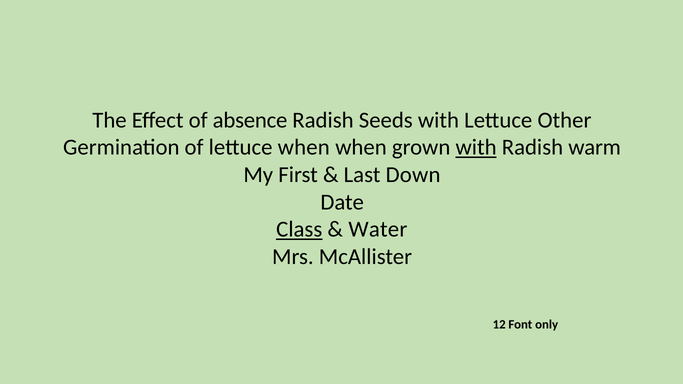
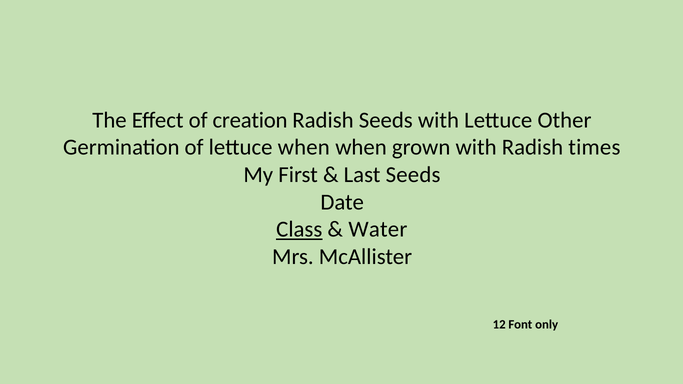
absence: absence -> creation
with at (476, 148) underline: present -> none
warm: warm -> times
Last Down: Down -> Seeds
